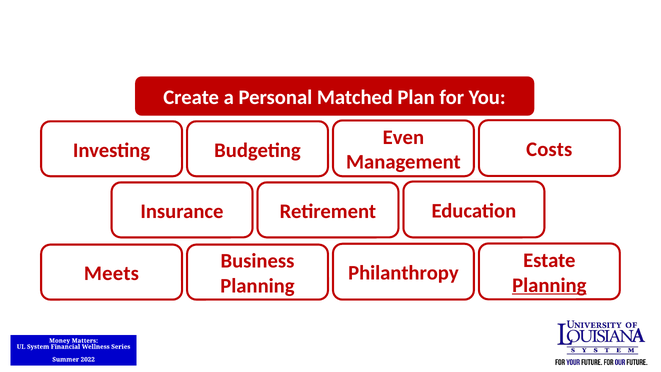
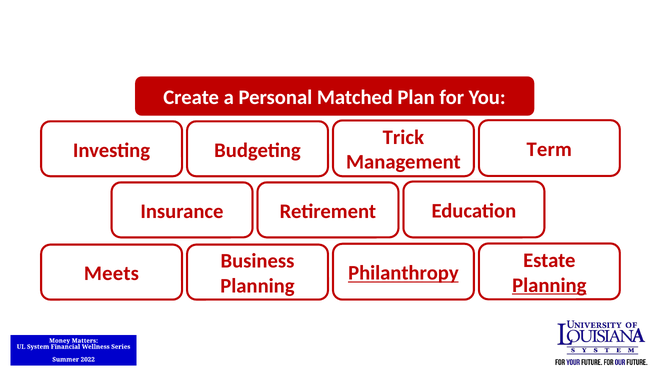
Even: Even -> Trick
Costs: Costs -> Term
Philanthropy underline: none -> present
